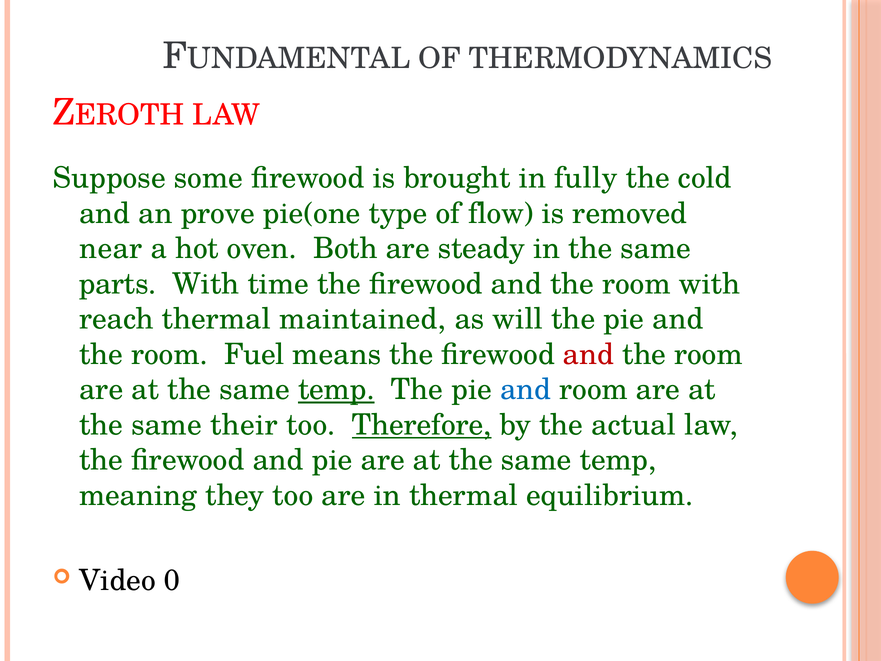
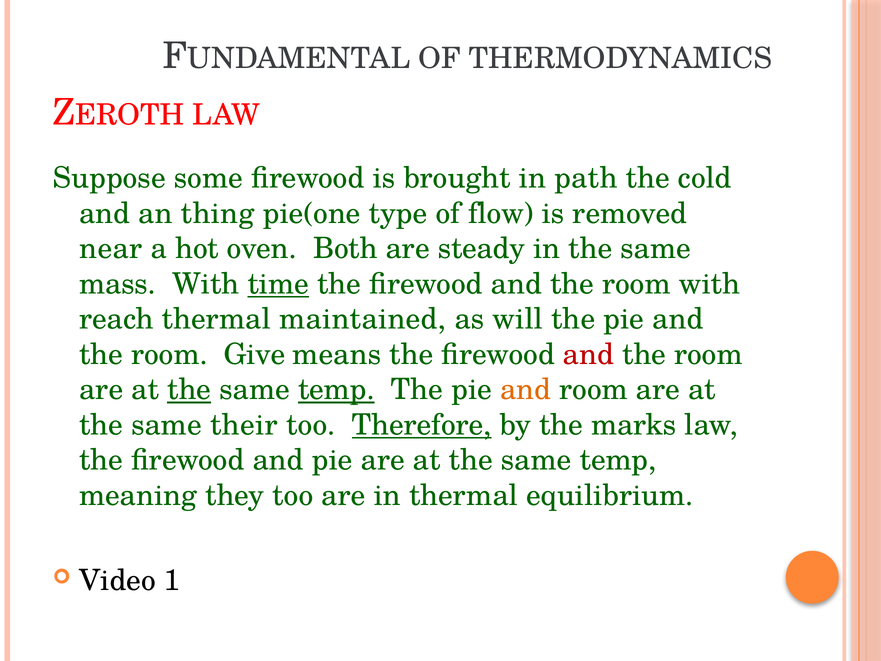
fully: fully -> path
prove: prove -> thing
parts: parts -> mass
time underline: none -> present
Fuel: Fuel -> Give
the at (189, 390) underline: none -> present
and at (526, 390) colour: blue -> orange
actual: actual -> marks
0: 0 -> 1
